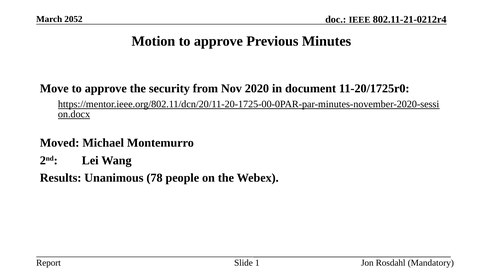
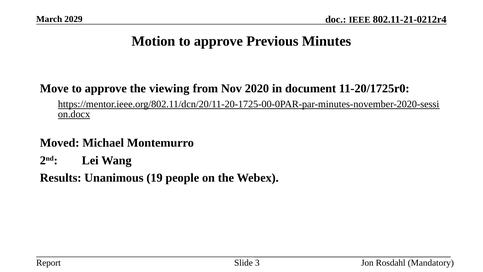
2052: 2052 -> 2029
security: security -> viewing
78: 78 -> 19
1: 1 -> 3
